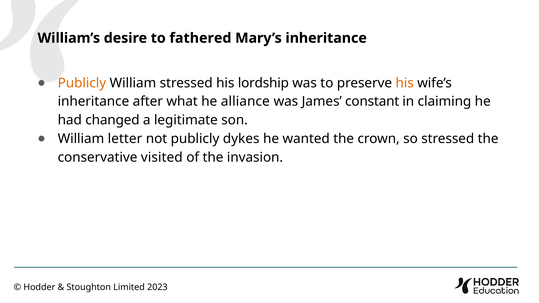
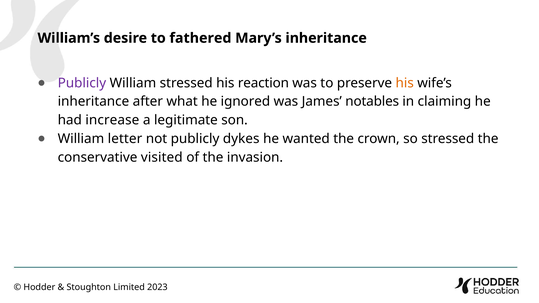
Publicly at (82, 83) colour: orange -> purple
lordship: lordship -> reaction
alliance: alliance -> ignored
constant: constant -> notables
changed: changed -> increase
